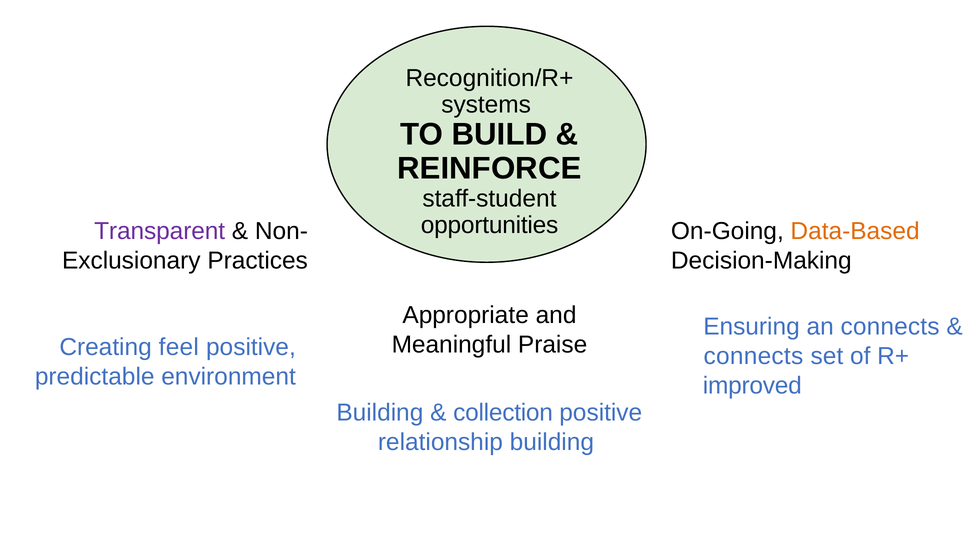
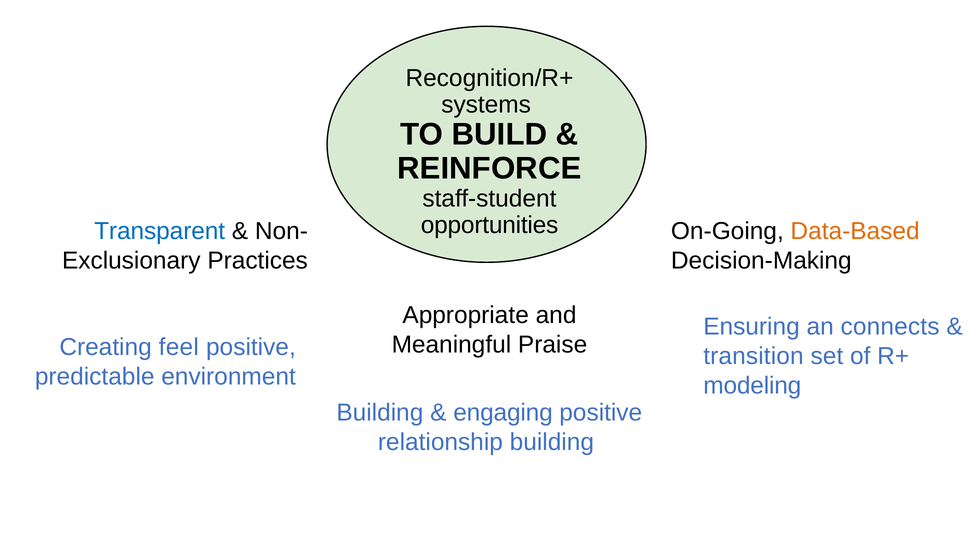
Transparent colour: purple -> blue
connects at (753, 356): connects -> transition
improved: improved -> modeling
collection: collection -> engaging
